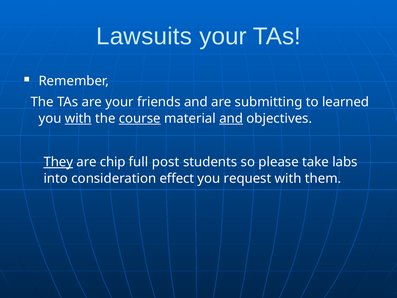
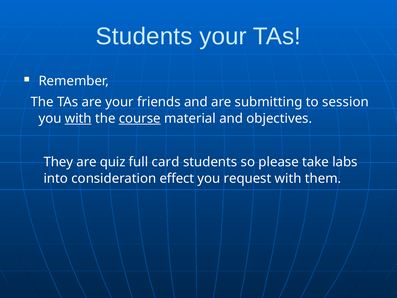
Lawsuits at (144, 36): Lawsuits -> Students
learned: learned -> session
and at (231, 118) underline: present -> none
They underline: present -> none
chip: chip -> quiz
post: post -> card
